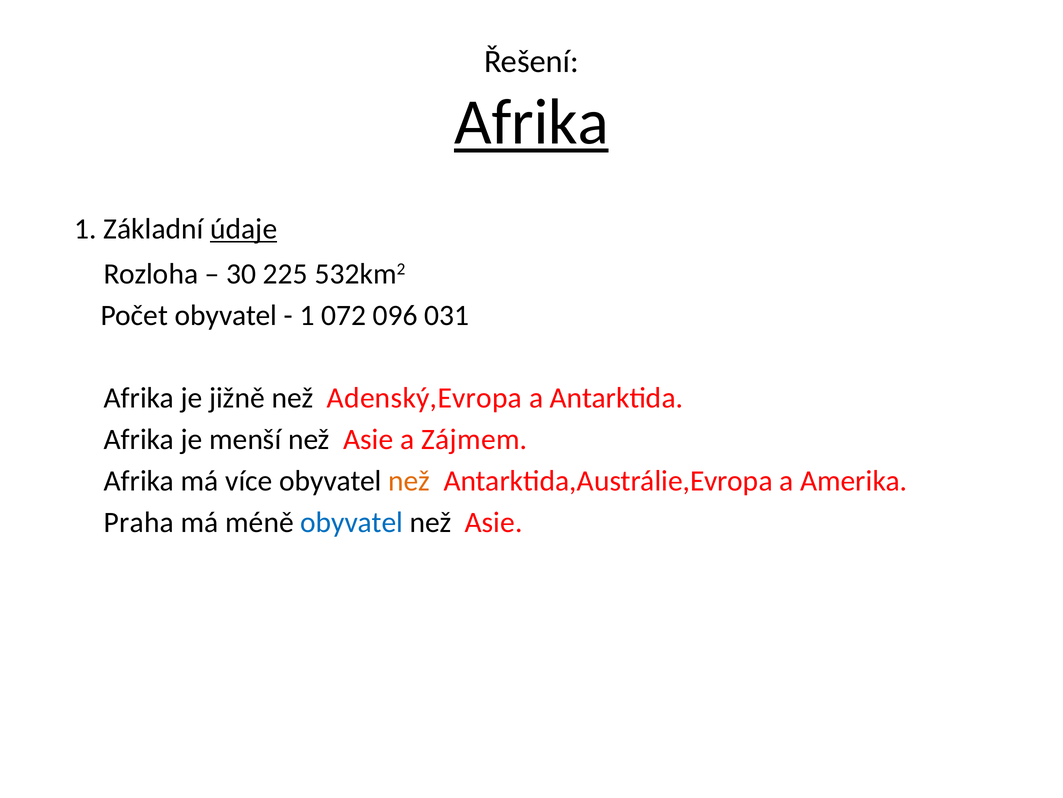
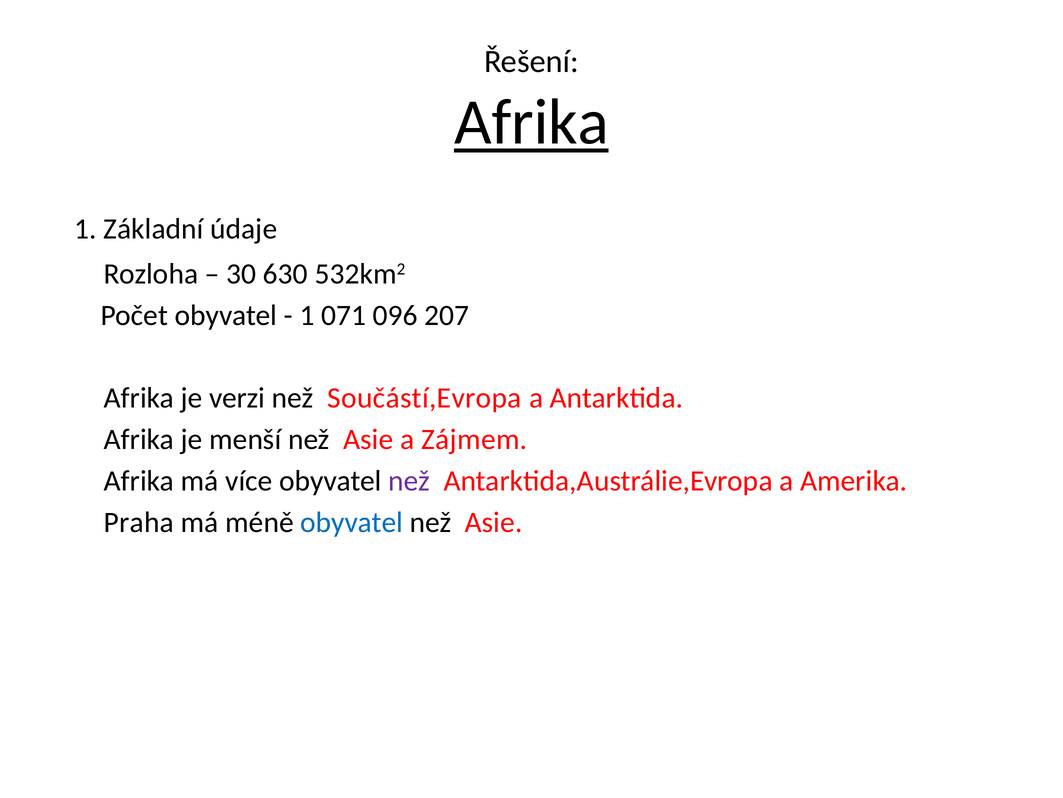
údaje underline: present -> none
225: 225 -> 630
072: 072 -> 071
031: 031 -> 207
jižně: jižně -> verzi
Adenský,Evropa: Adenský,Evropa -> Součástí,Evropa
než at (409, 480) colour: orange -> purple
